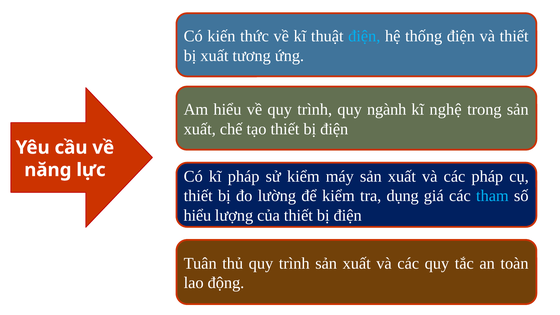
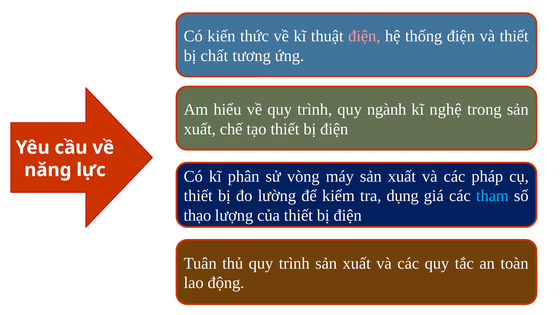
điện at (364, 36) colour: light blue -> pink
bị xuất: xuất -> chất
kĩ pháp: pháp -> phân
sử kiểm: kiểm -> vòng
hiểu at (197, 216): hiểu -> thạo
